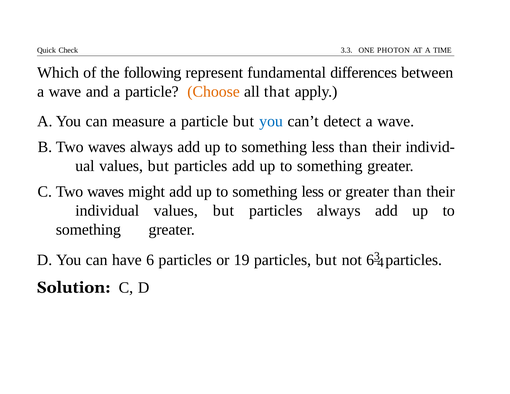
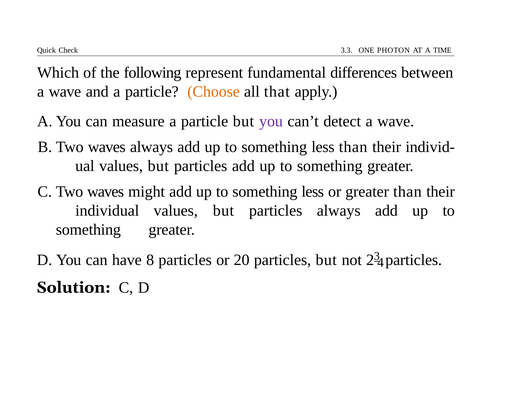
you at (271, 121) colour: blue -> purple
have 6: 6 -> 8
19: 19 -> 20
not 6: 6 -> 2
